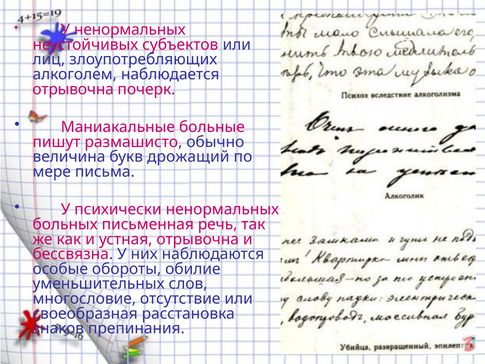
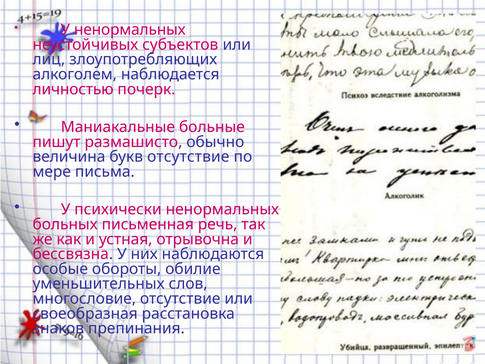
отрывочна at (73, 89): отрывочна -> личностью
букв дрожащий: дрожащий -> отсутствие
